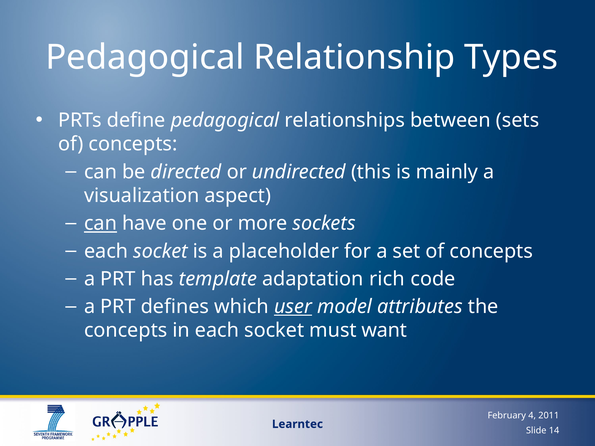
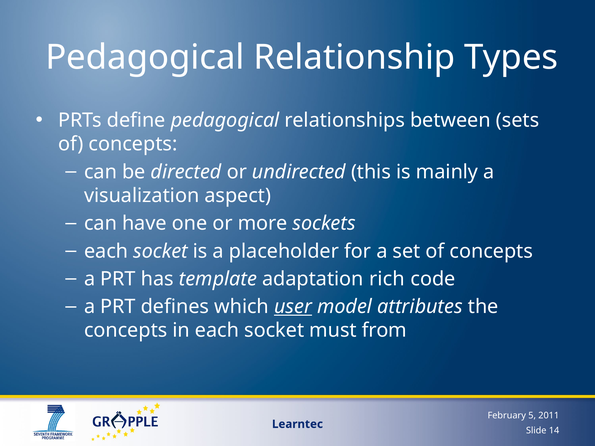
can at (101, 224) underline: present -> none
want: want -> from
4: 4 -> 5
